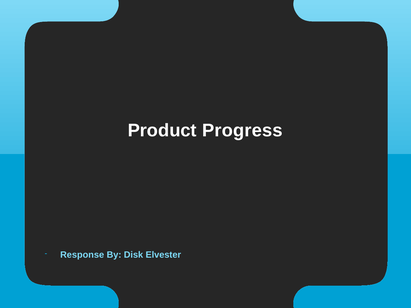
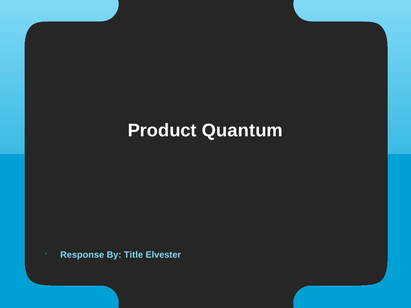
Progress: Progress -> Quantum
Disk: Disk -> Title
